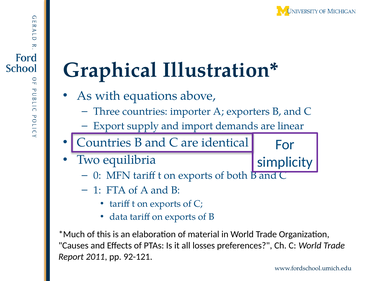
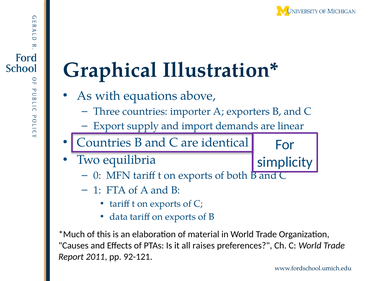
losses: losses -> raises
